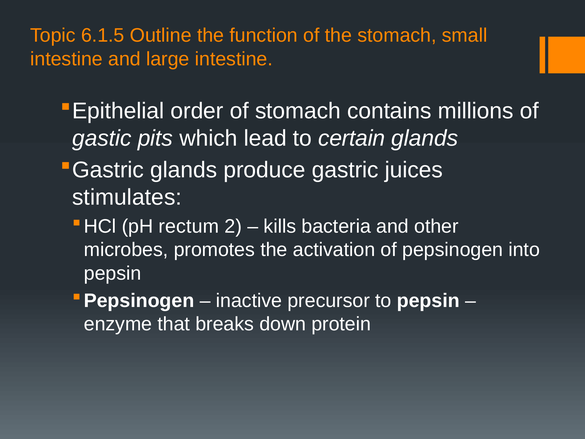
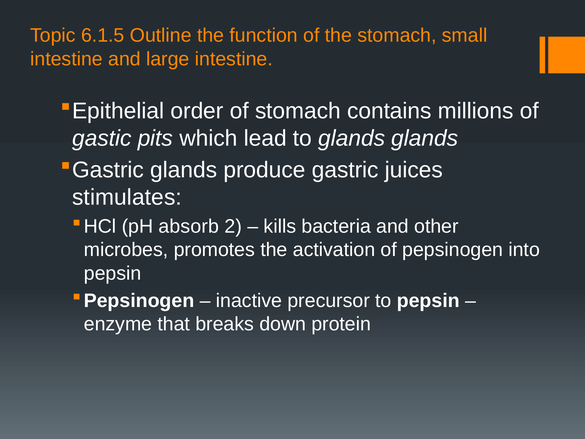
to certain: certain -> glands
rectum: rectum -> absorb
